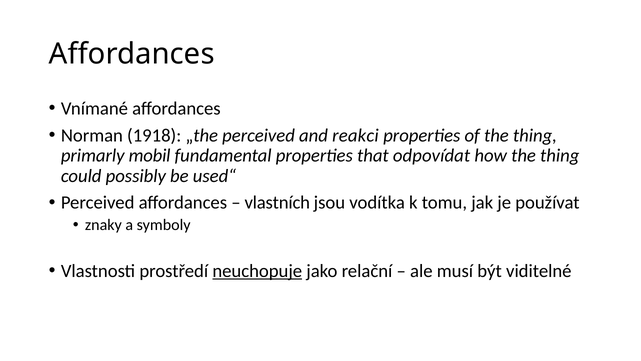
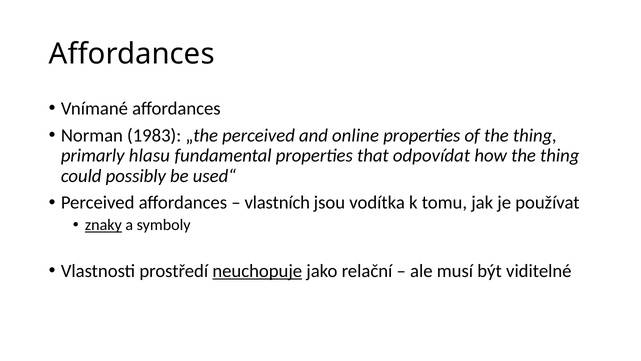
1918: 1918 -> 1983
reakci: reakci -> online
mobil: mobil -> hlasu
znaky underline: none -> present
